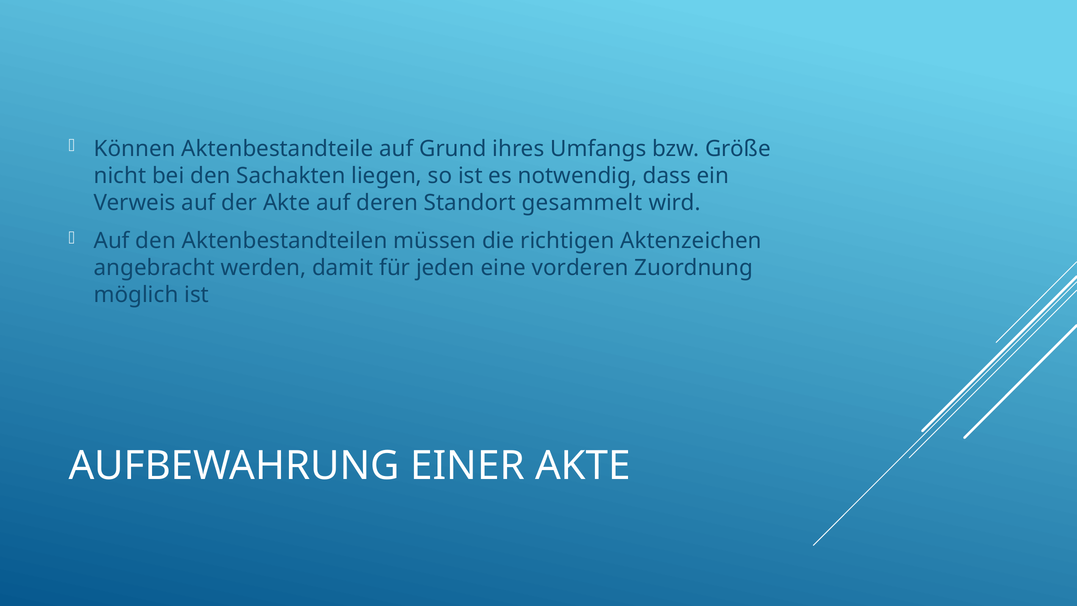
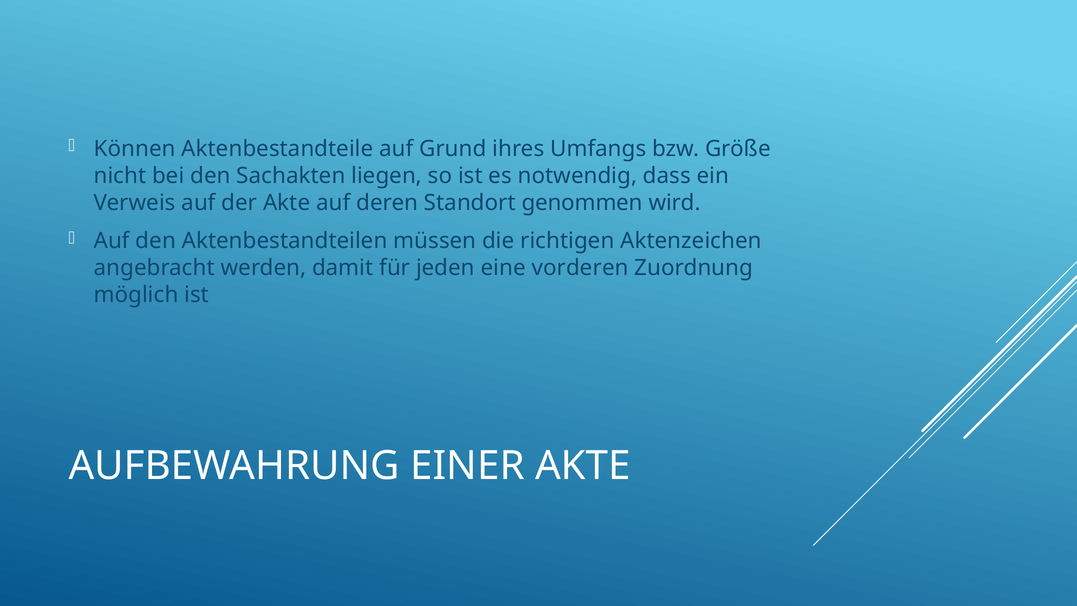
gesammelt: gesammelt -> genommen
